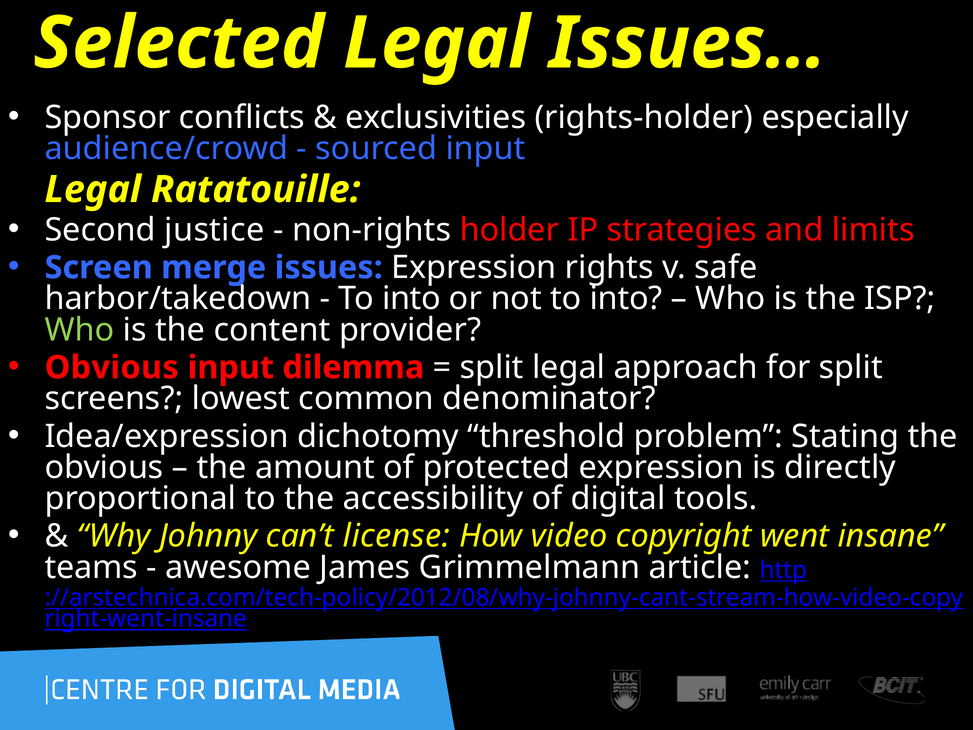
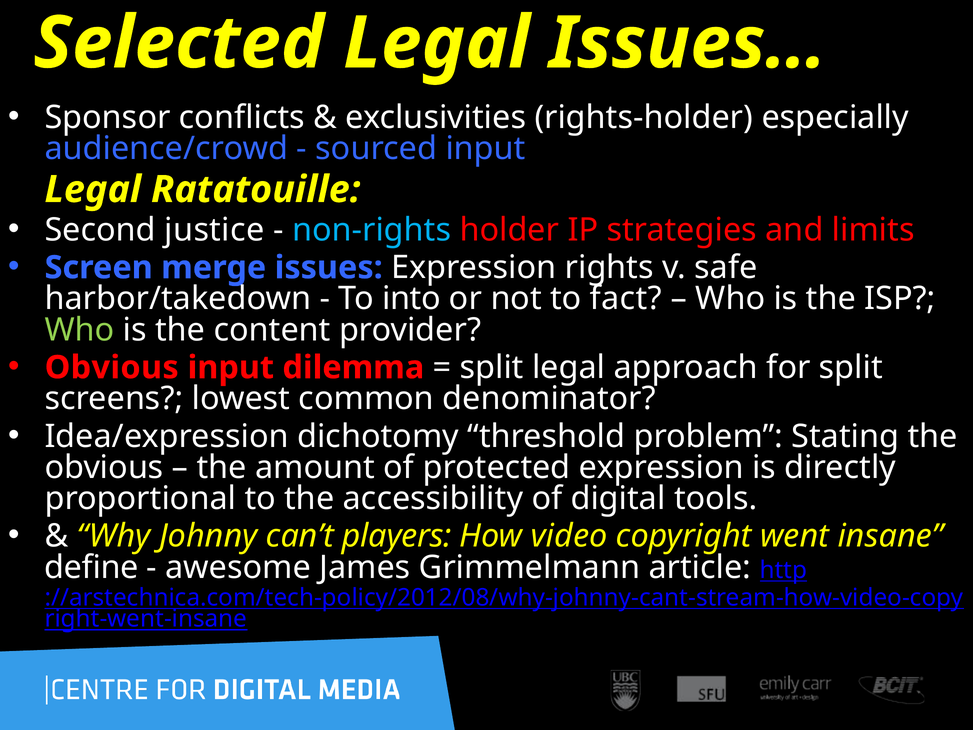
non-rights colour: white -> light blue
not to into: into -> fact
license: license -> players
teams: teams -> define
